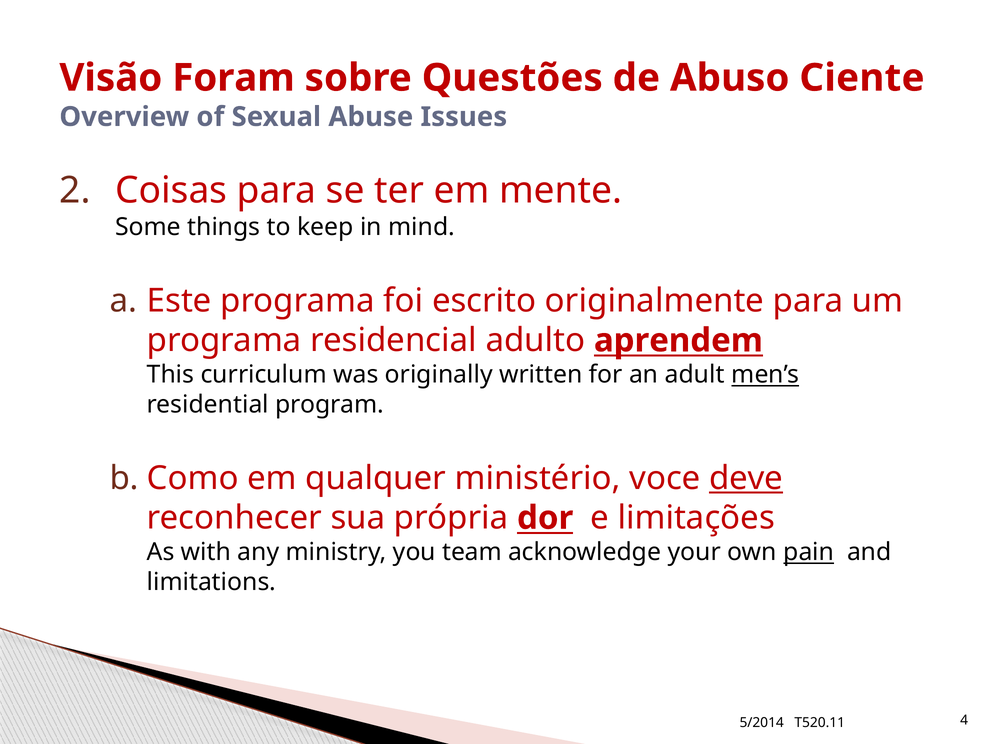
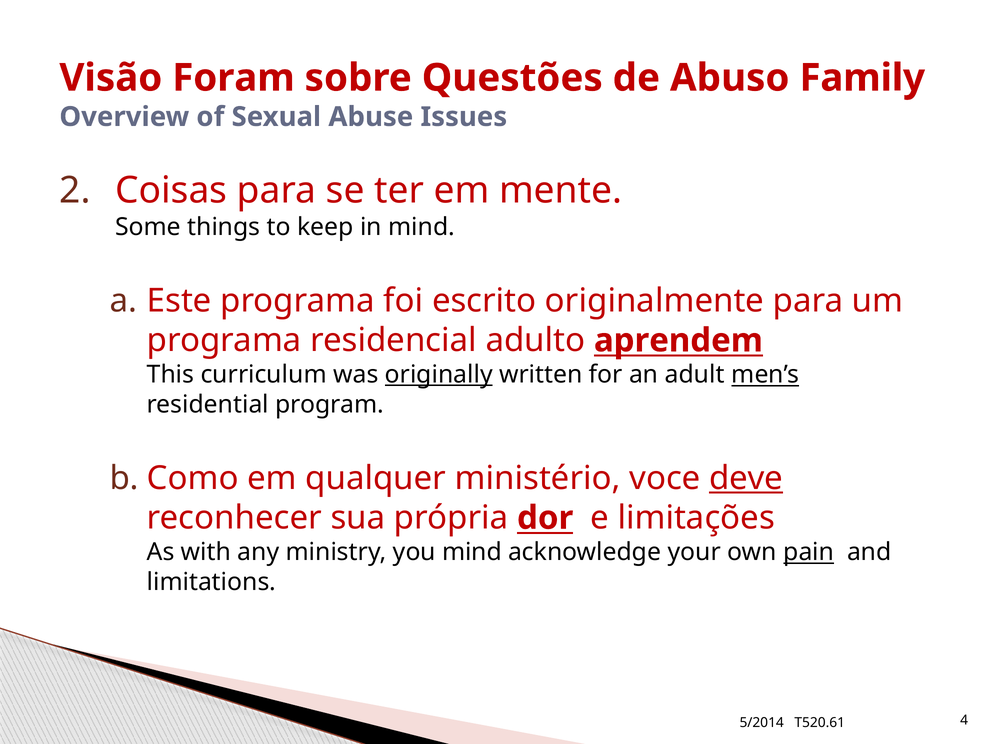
Ciente: Ciente -> Family
originally underline: none -> present
you team: team -> mind
T520.11: T520.11 -> T520.61
